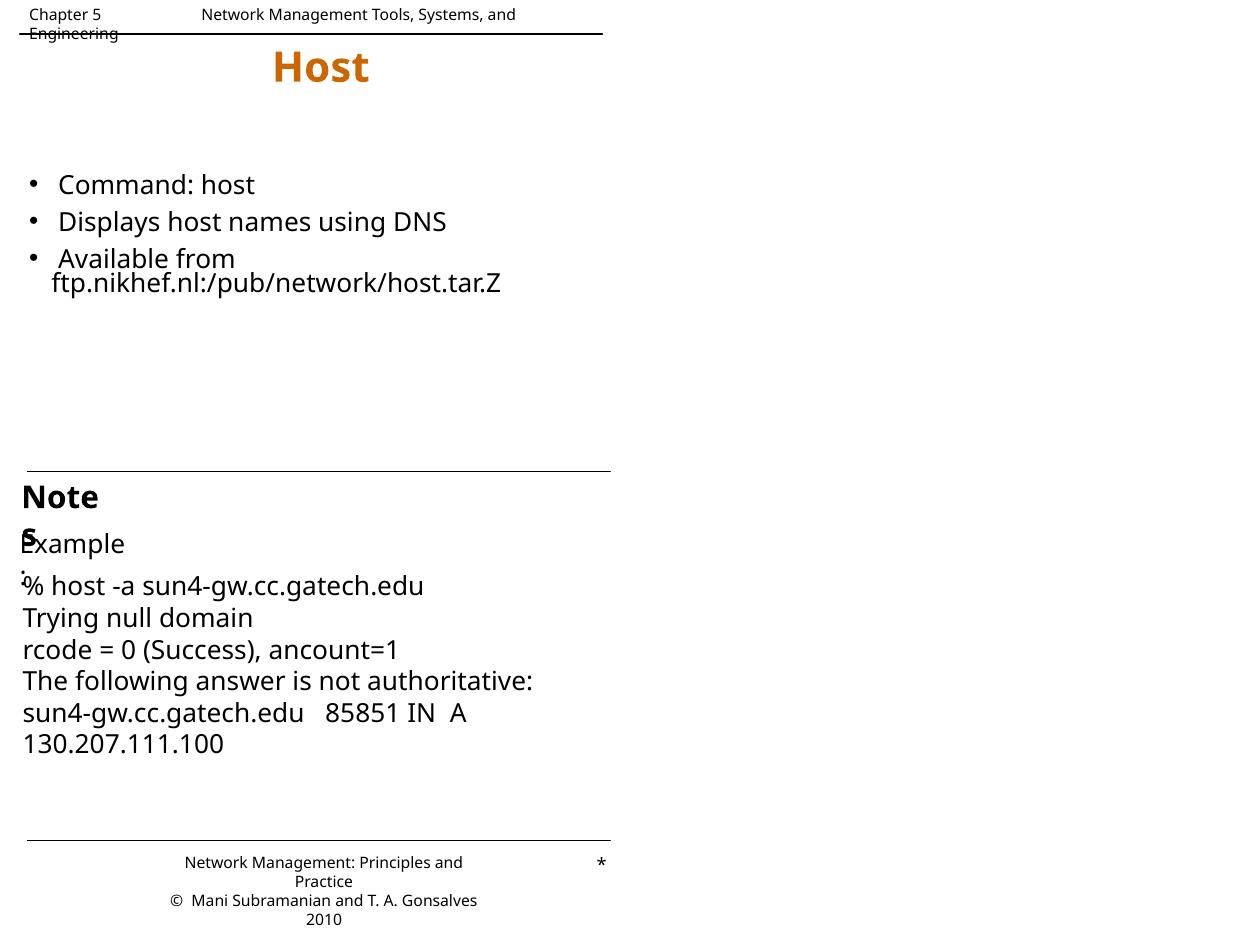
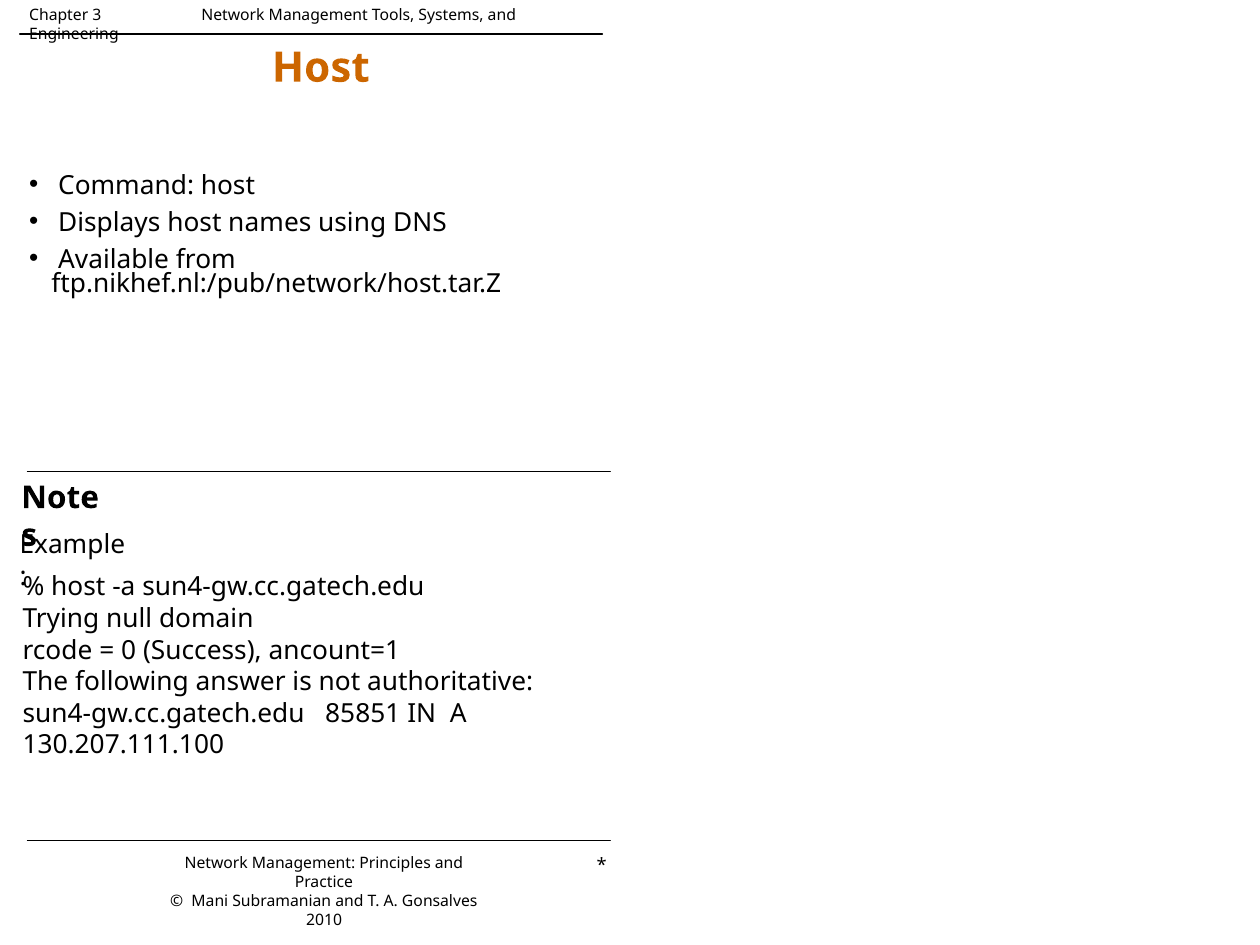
5: 5 -> 3
